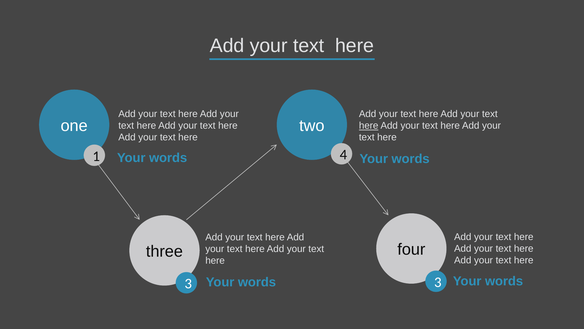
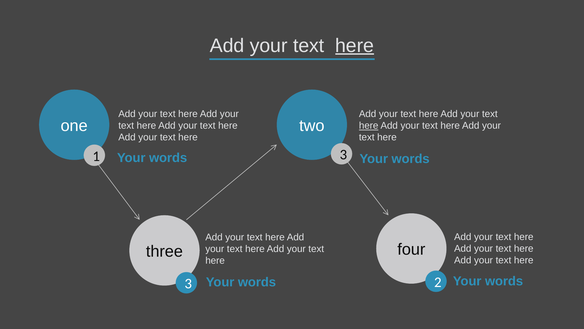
here at (355, 46) underline: none -> present
1 4: 4 -> 3
3 3: 3 -> 2
